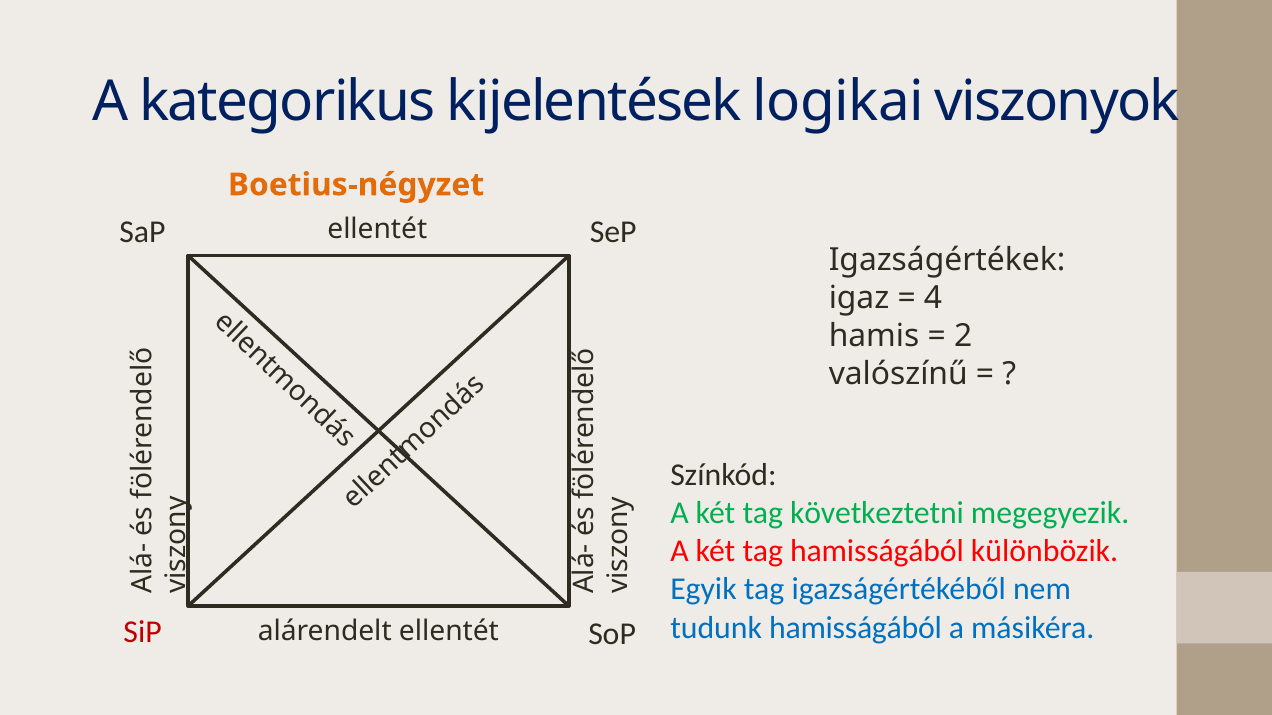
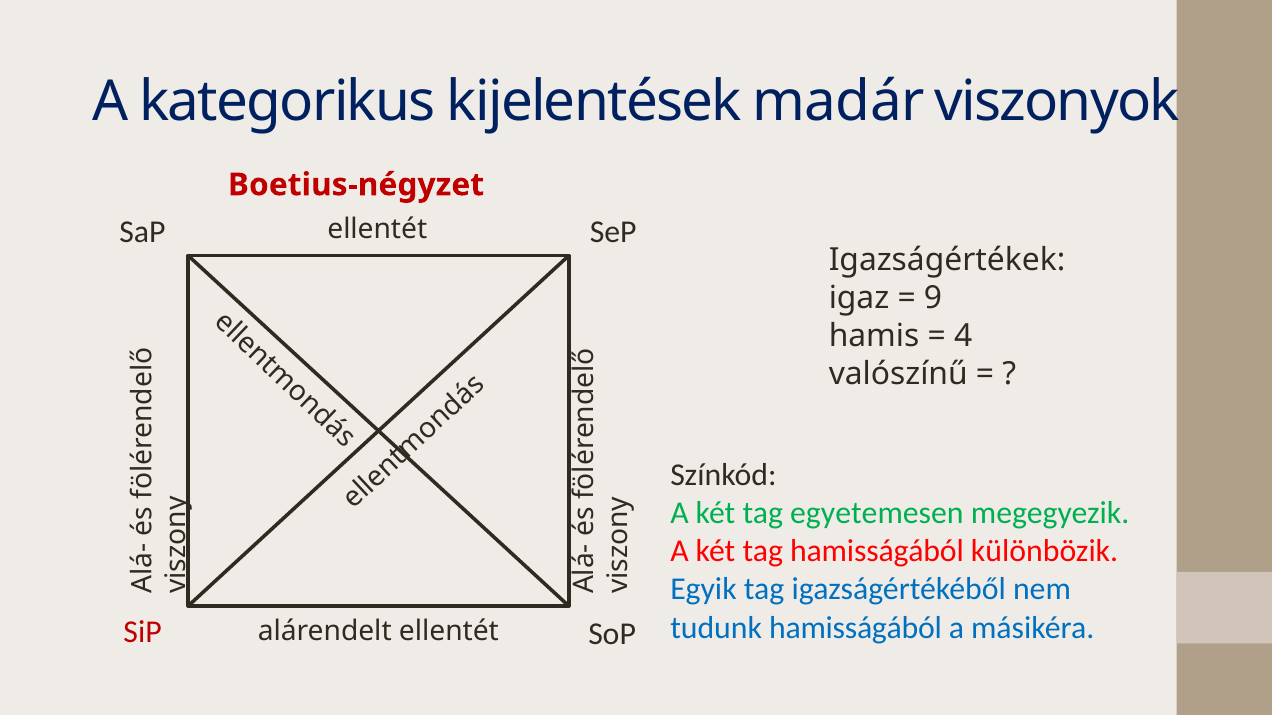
logikai: logikai -> madár
Boetius-négyzet colour: orange -> red
4: 4 -> 9
2: 2 -> 4
következtetni: következtetni -> egyetemesen
